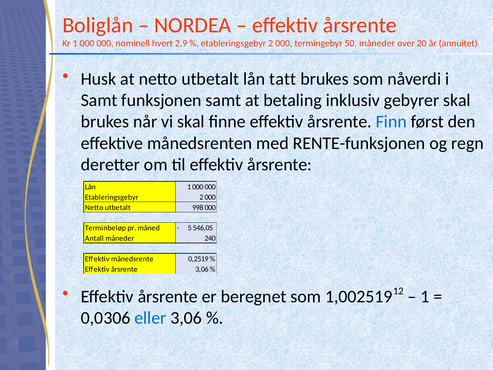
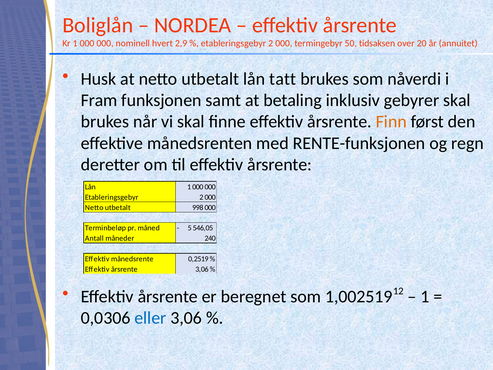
50 måneder: måneder -> tidsaksen
Samt at (99, 100): Samt -> Fram
Finn colour: blue -> orange
